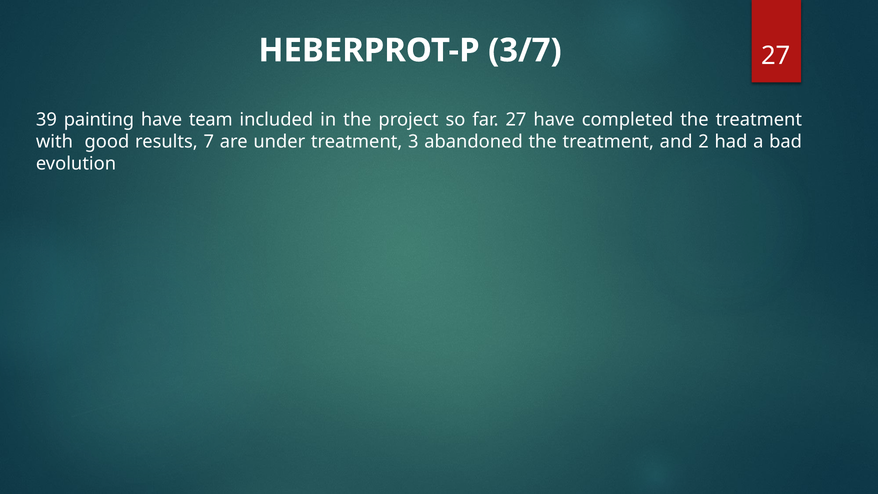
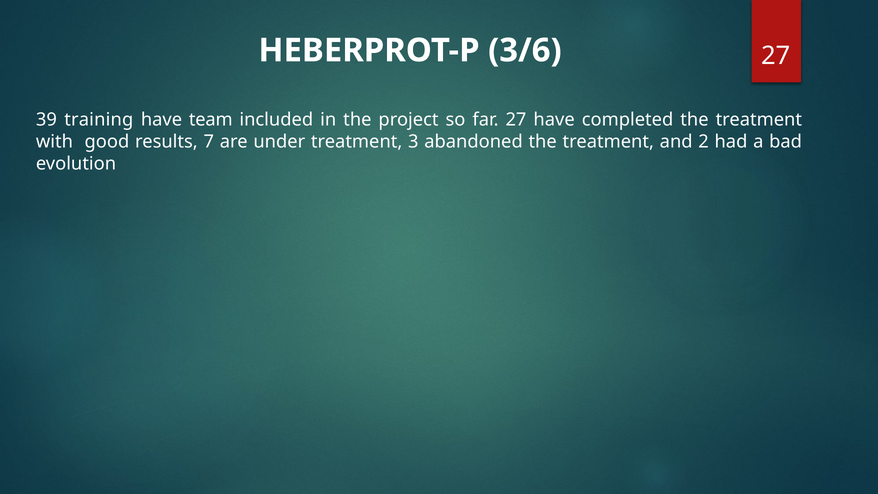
3/7: 3/7 -> 3/6
painting: painting -> training
